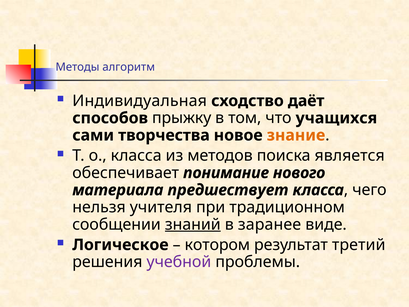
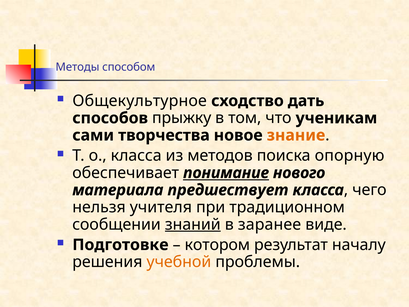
алгоритм: алгоритм -> способом
Индивидуальная: Индивидуальная -> Общекультурное
даёт: даёт -> дать
учащихся: учащихся -> ученикам
является: является -> опорную
понимание underline: none -> present
Логическое: Логическое -> Подготовке
третий: третий -> началу
учебной colour: purple -> orange
